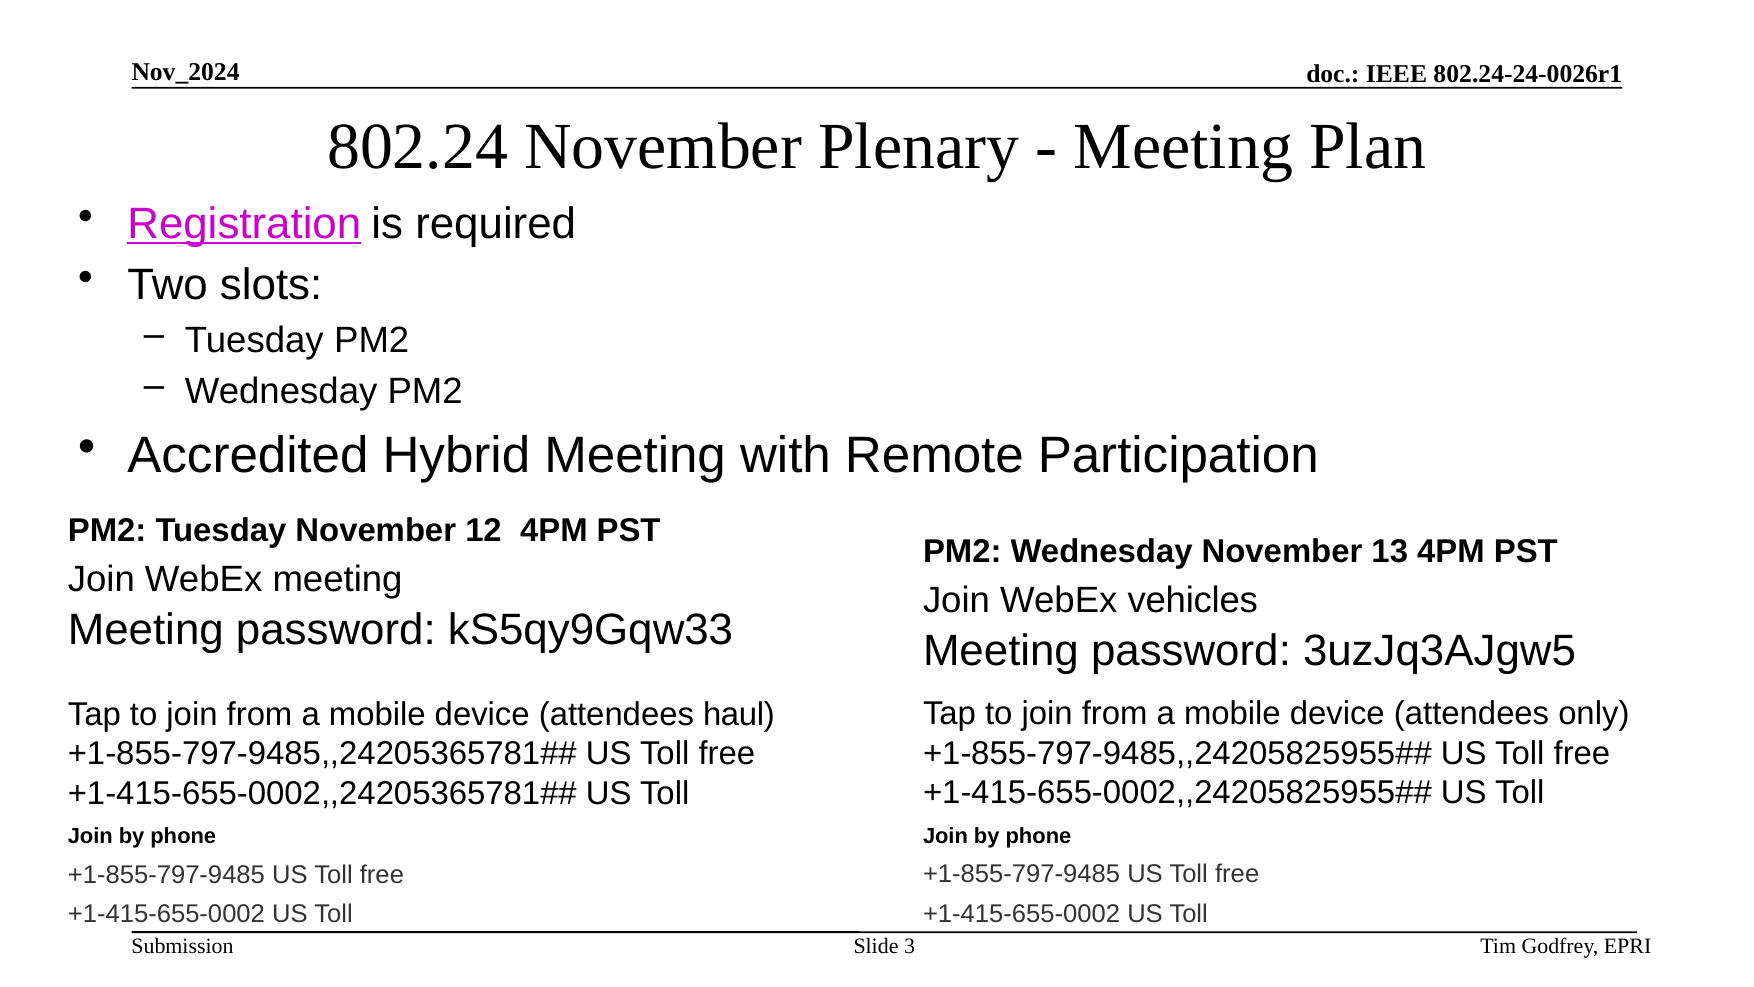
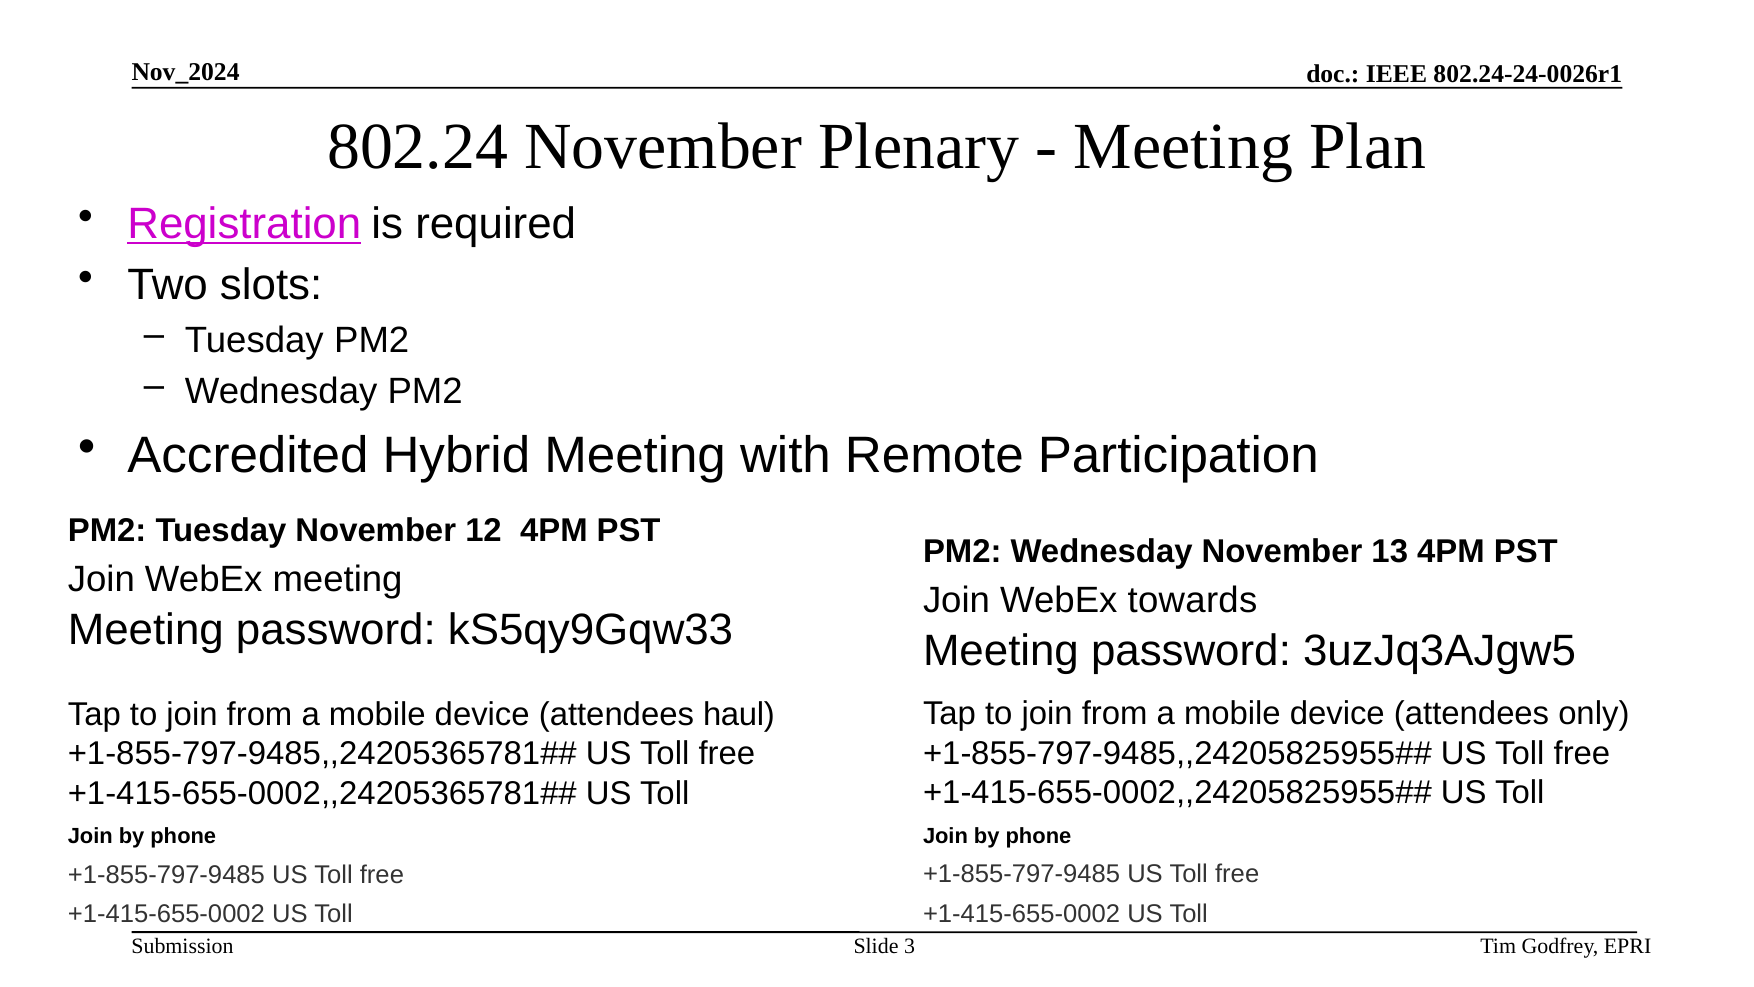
vehicles: vehicles -> towards
